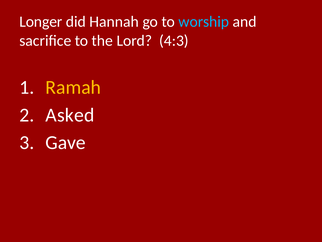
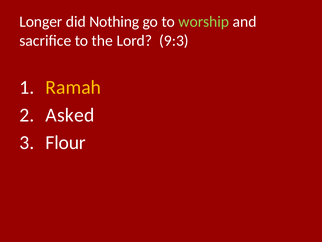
Hannah: Hannah -> Nothing
worship colour: light blue -> light green
4:3: 4:3 -> 9:3
Gave: Gave -> Flour
